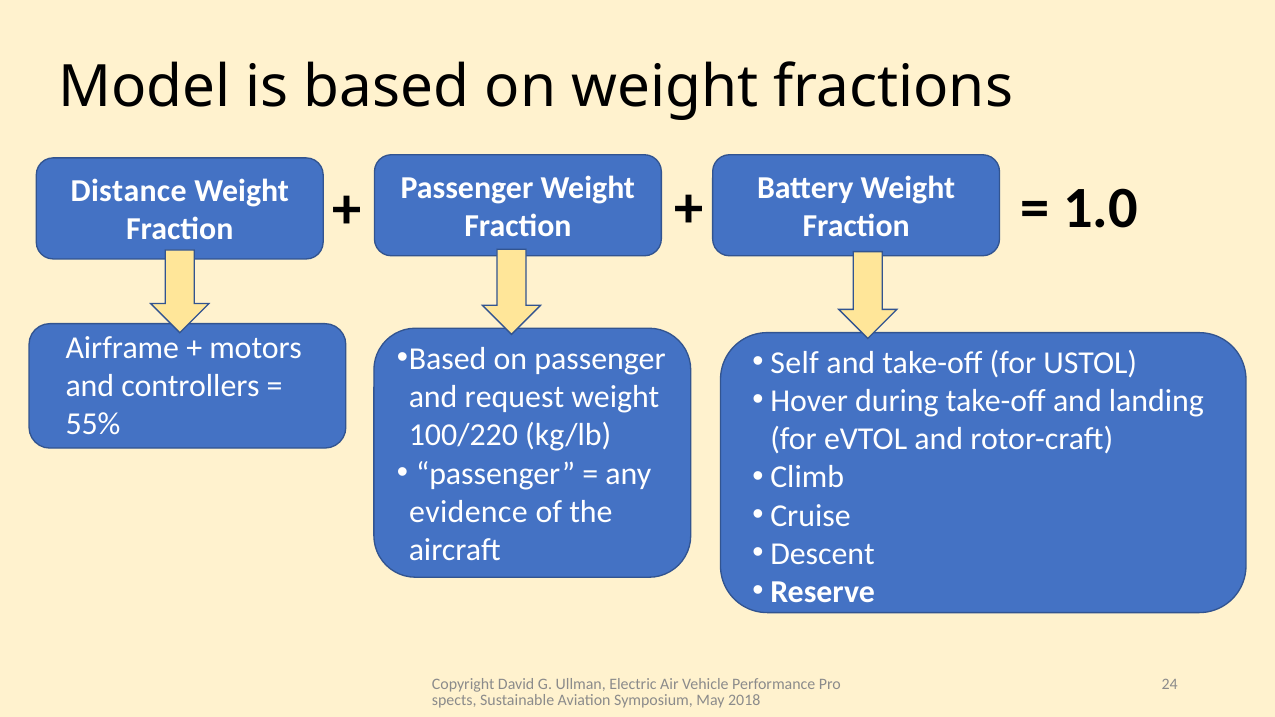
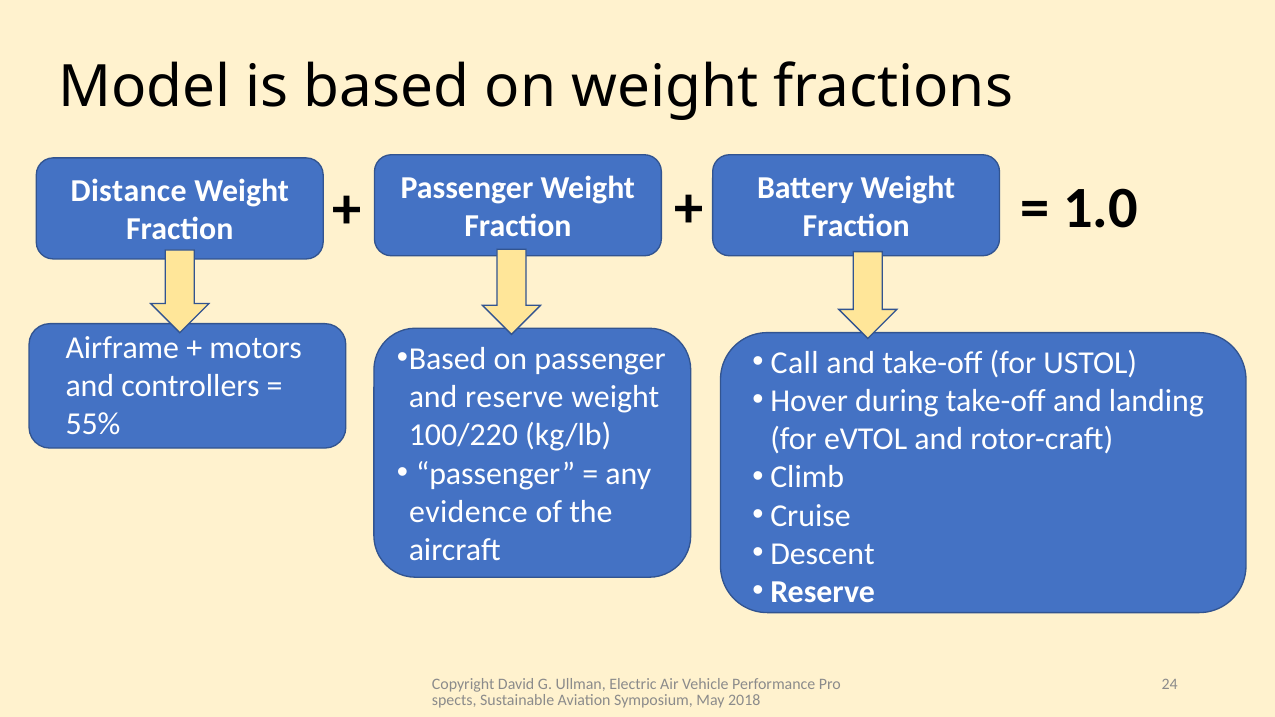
Self: Self -> Call
and request: request -> reserve
